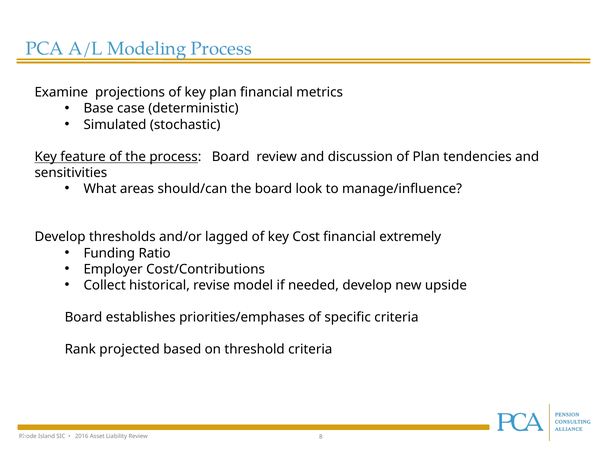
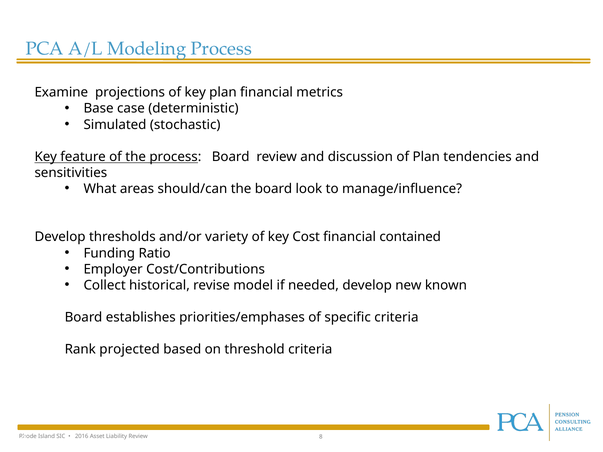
lagged: lagged -> variety
extremely: extremely -> contained
upside: upside -> known
